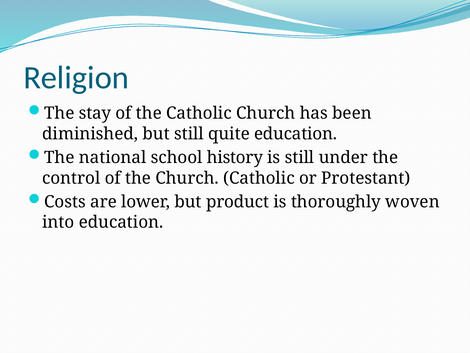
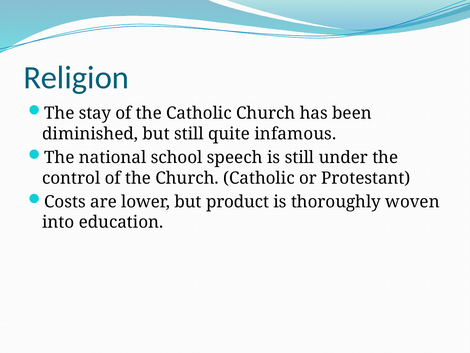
quite education: education -> infamous
history: history -> speech
